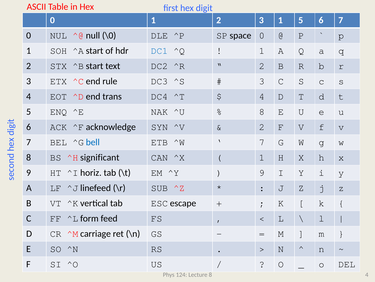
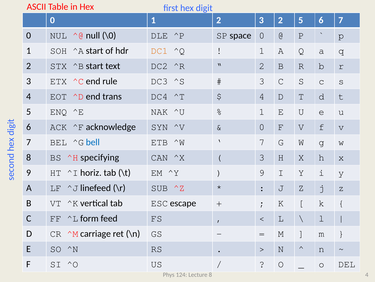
3 1: 1 -> 2
DC1 colour: blue -> orange
8 at (262, 112): 8 -> 1
2 at (262, 127): 2 -> 0
significant: significant -> specifying
1 at (262, 157): 1 -> 3
